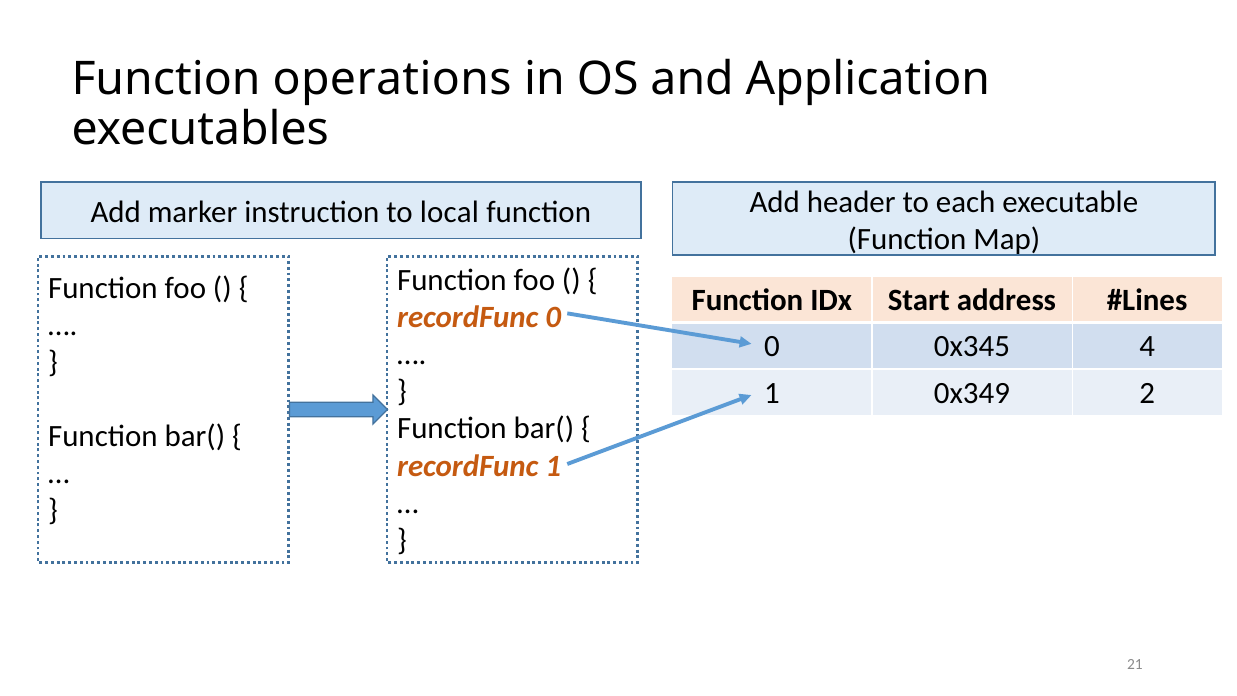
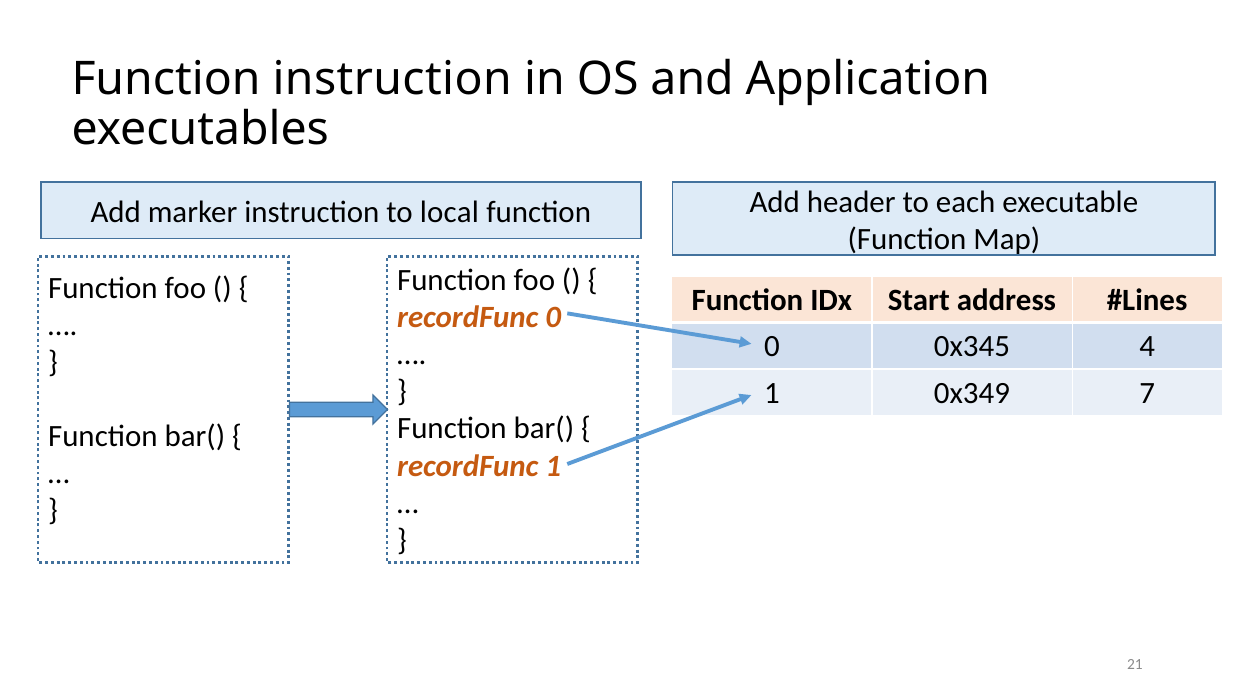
Function operations: operations -> instruction
2: 2 -> 7
